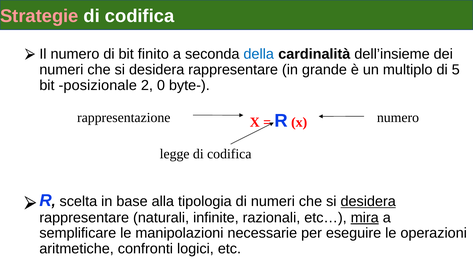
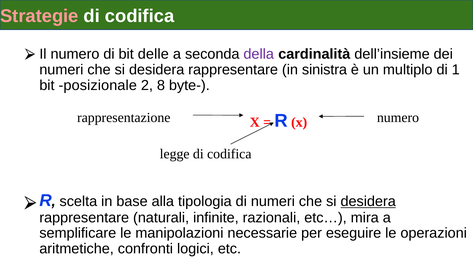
finito: finito -> delle
della colour: blue -> purple
grande: grande -> sinistra
5: 5 -> 1
0: 0 -> 8
mira underline: present -> none
